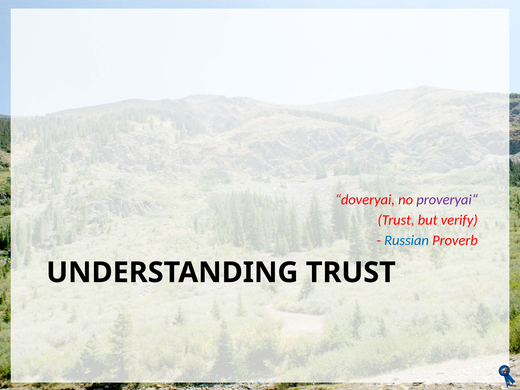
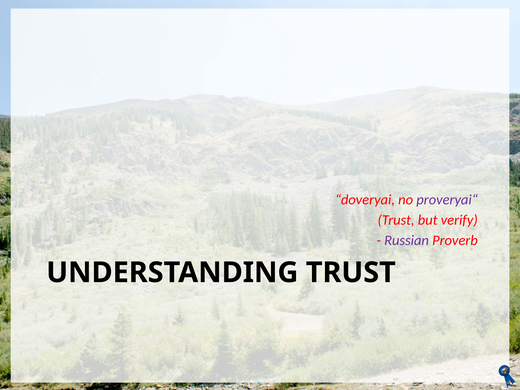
Russian colour: blue -> purple
